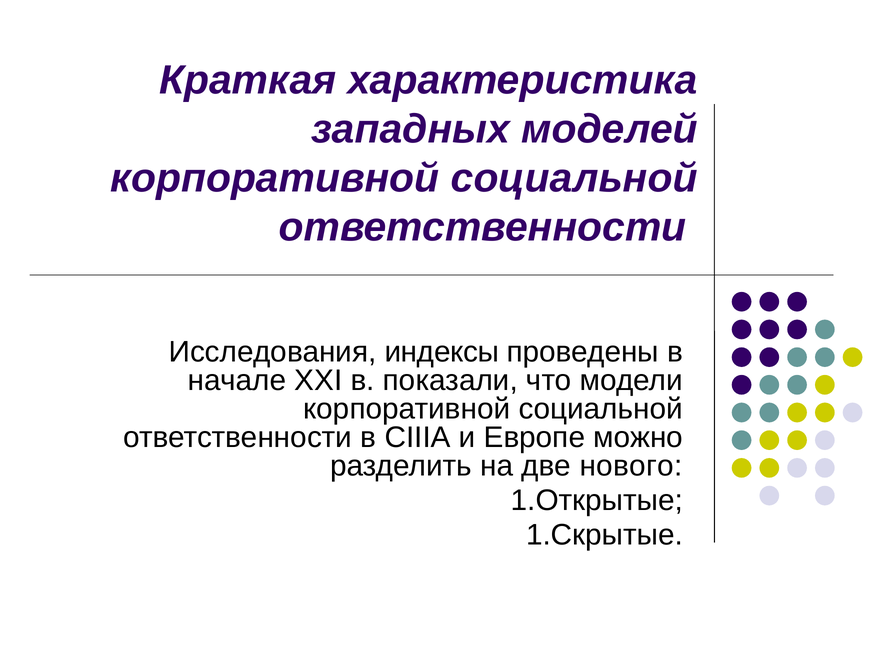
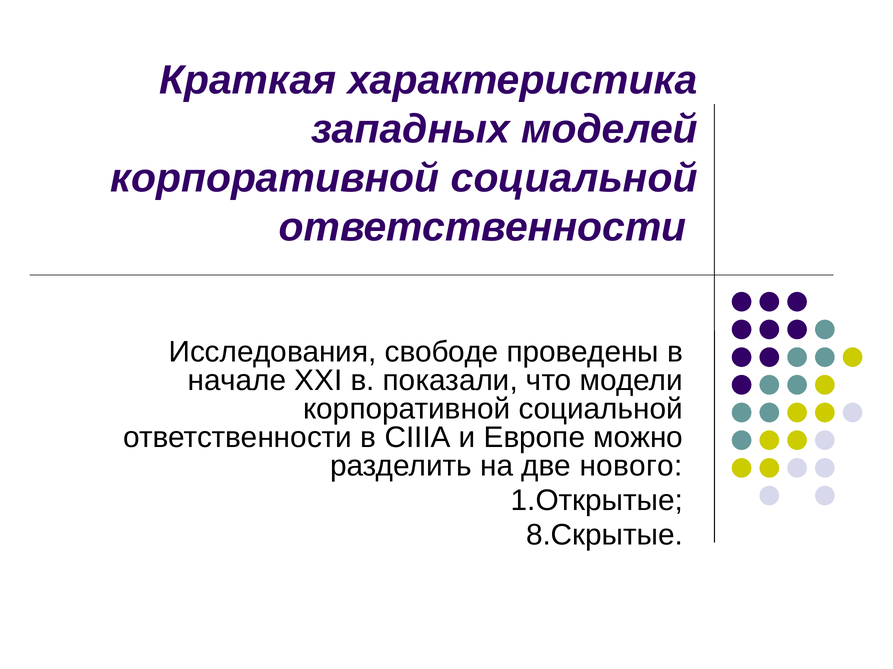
индексы: индексы -> свободе
1.Скрытые: 1.Скрытые -> 8.Скрытые
